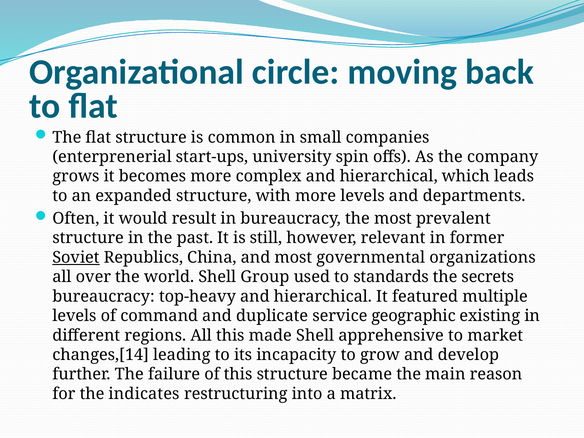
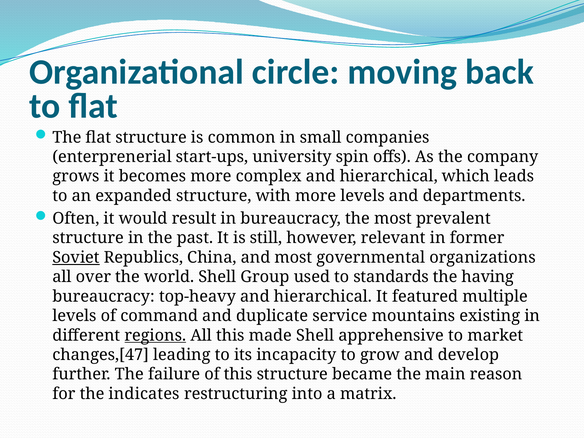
secrets: secrets -> having
geographic: geographic -> mountains
regions underline: none -> present
changes,[14: changes,[14 -> changes,[47
